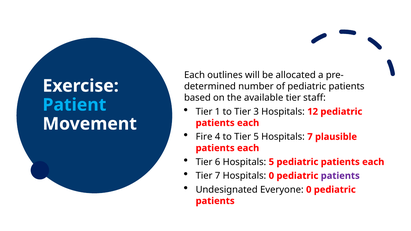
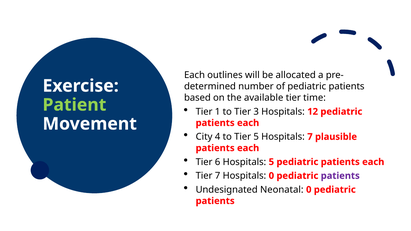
staff: staff -> time
Patient colour: light blue -> light green
Fire: Fire -> City
Everyone: Everyone -> Neonatal
